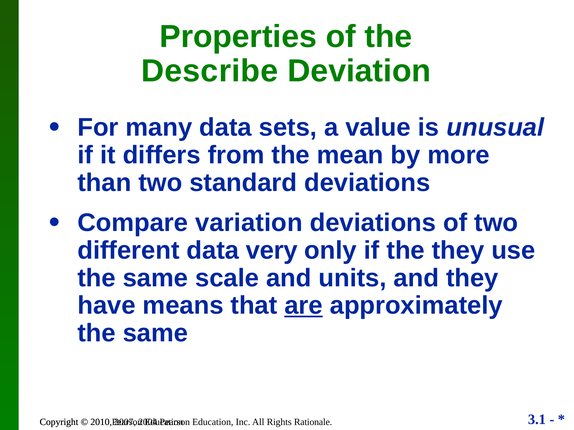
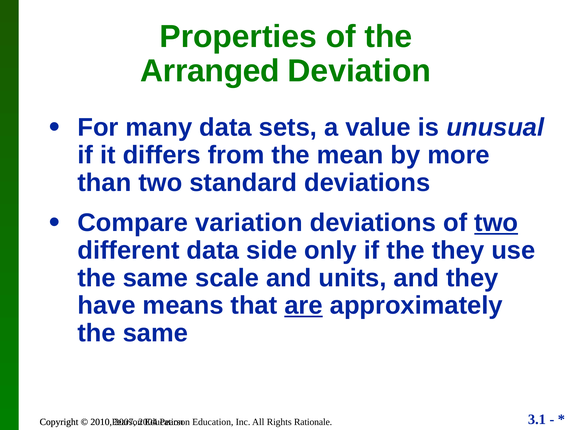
Describe: Describe -> Arranged
two at (496, 223) underline: none -> present
very: very -> side
